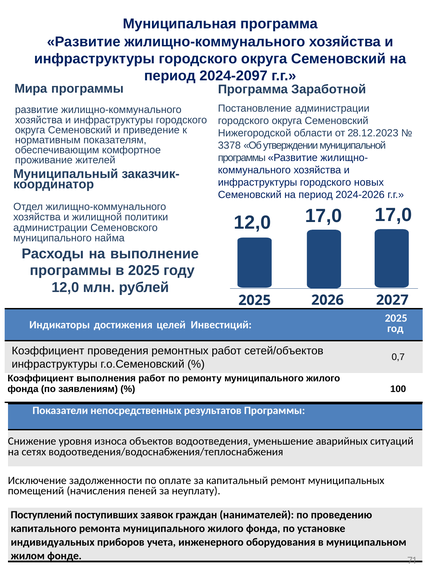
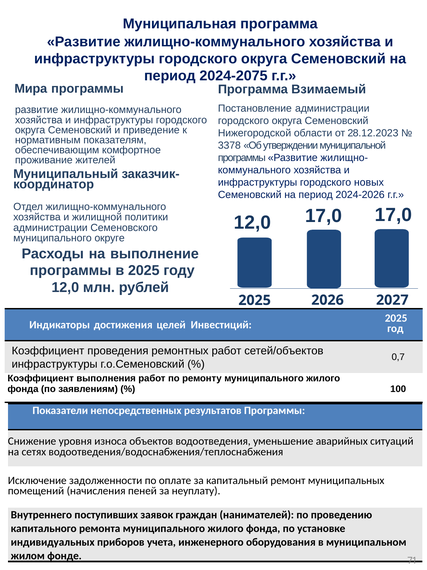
2024-2097: 2024-2097 -> 2024-2075
Заработной: Заработной -> Взимаемый
найма: найма -> округе
Поступлений: Поступлений -> Внутреннего
